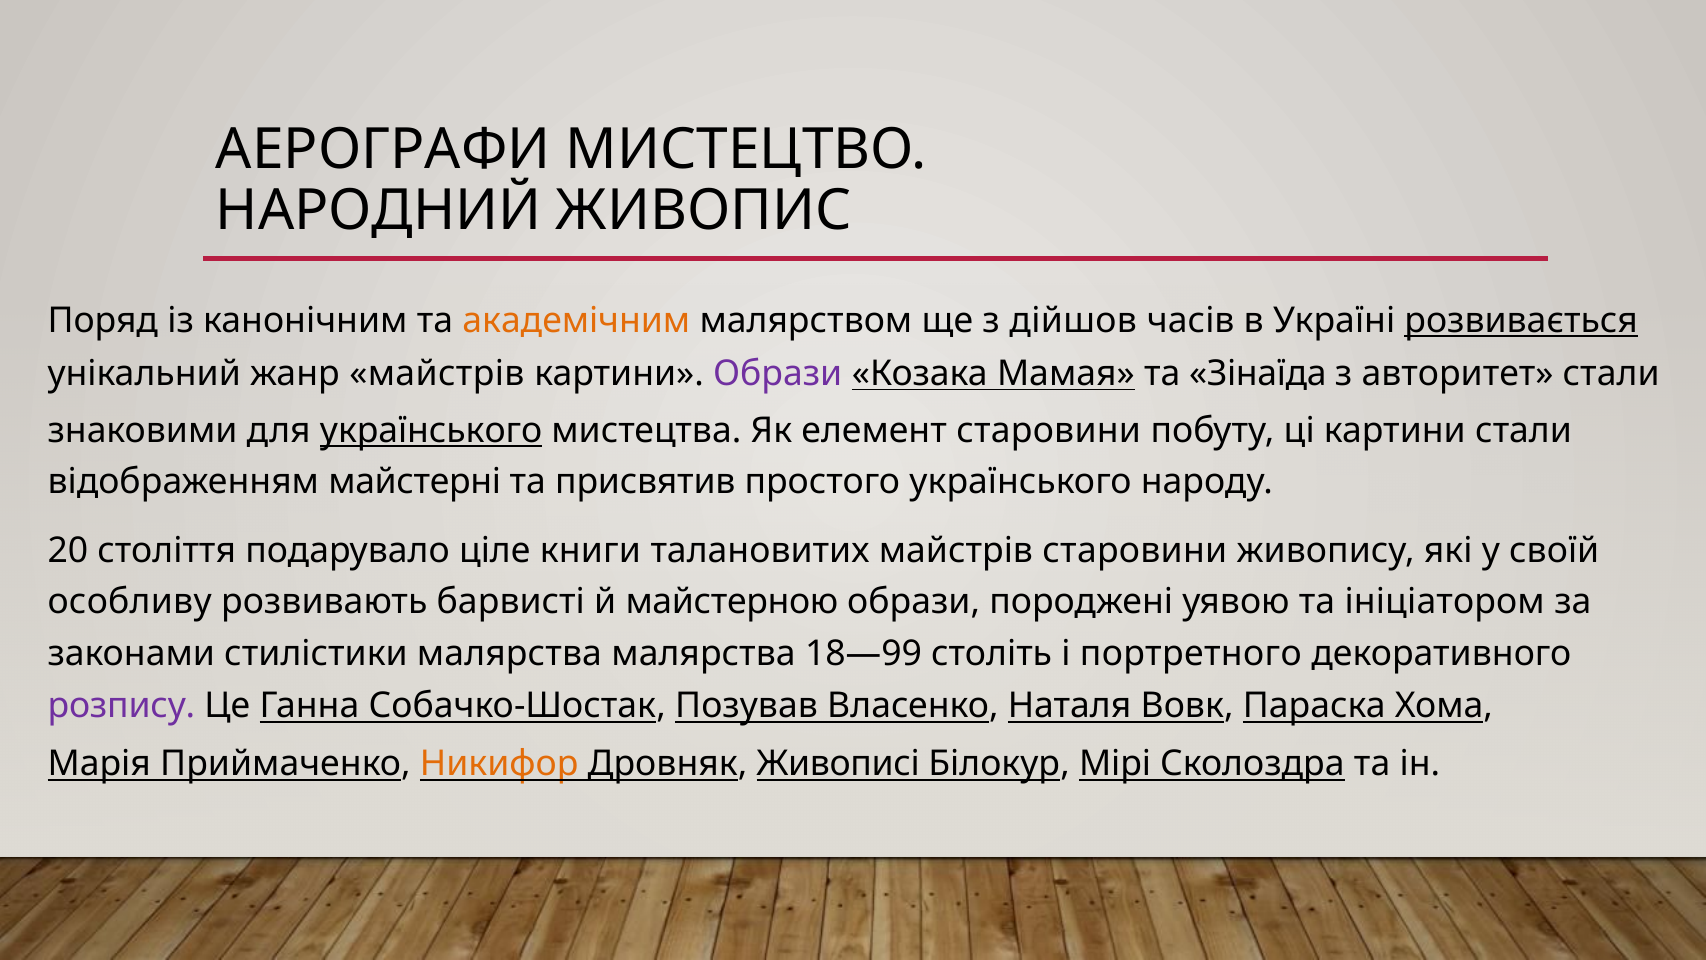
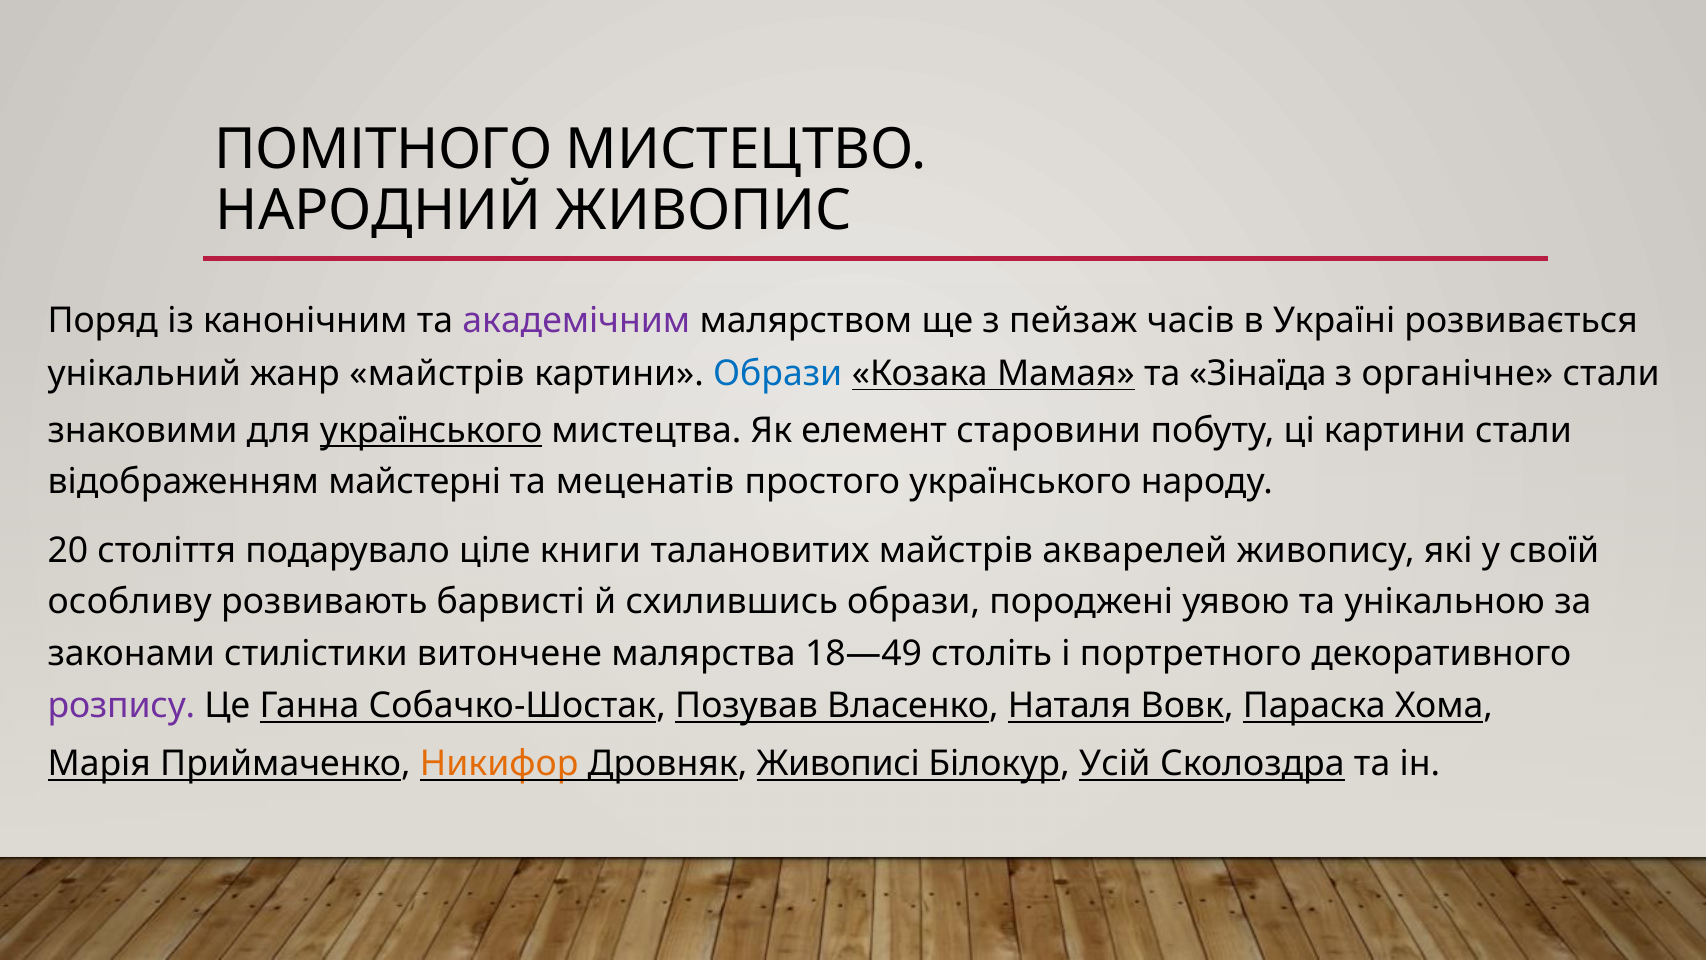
АЕРОГРАФИ: АЕРОГРАФИ -> ПОМІТНОГО
академічним colour: orange -> purple
дійшов: дійшов -> пейзаж
розвивається underline: present -> none
Образи at (778, 373) colour: purple -> blue
авторитет: авторитет -> органічне
присвятив: присвятив -> меценатів
майстрів старовини: старовини -> акварелей
майстерною: майстерною -> схилившись
ініціатором: ініціатором -> унікальною
стилістики малярства: малярства -> витончене
18—99: 18—99 -> 18—49
Мірі: Мірі -> Усій
